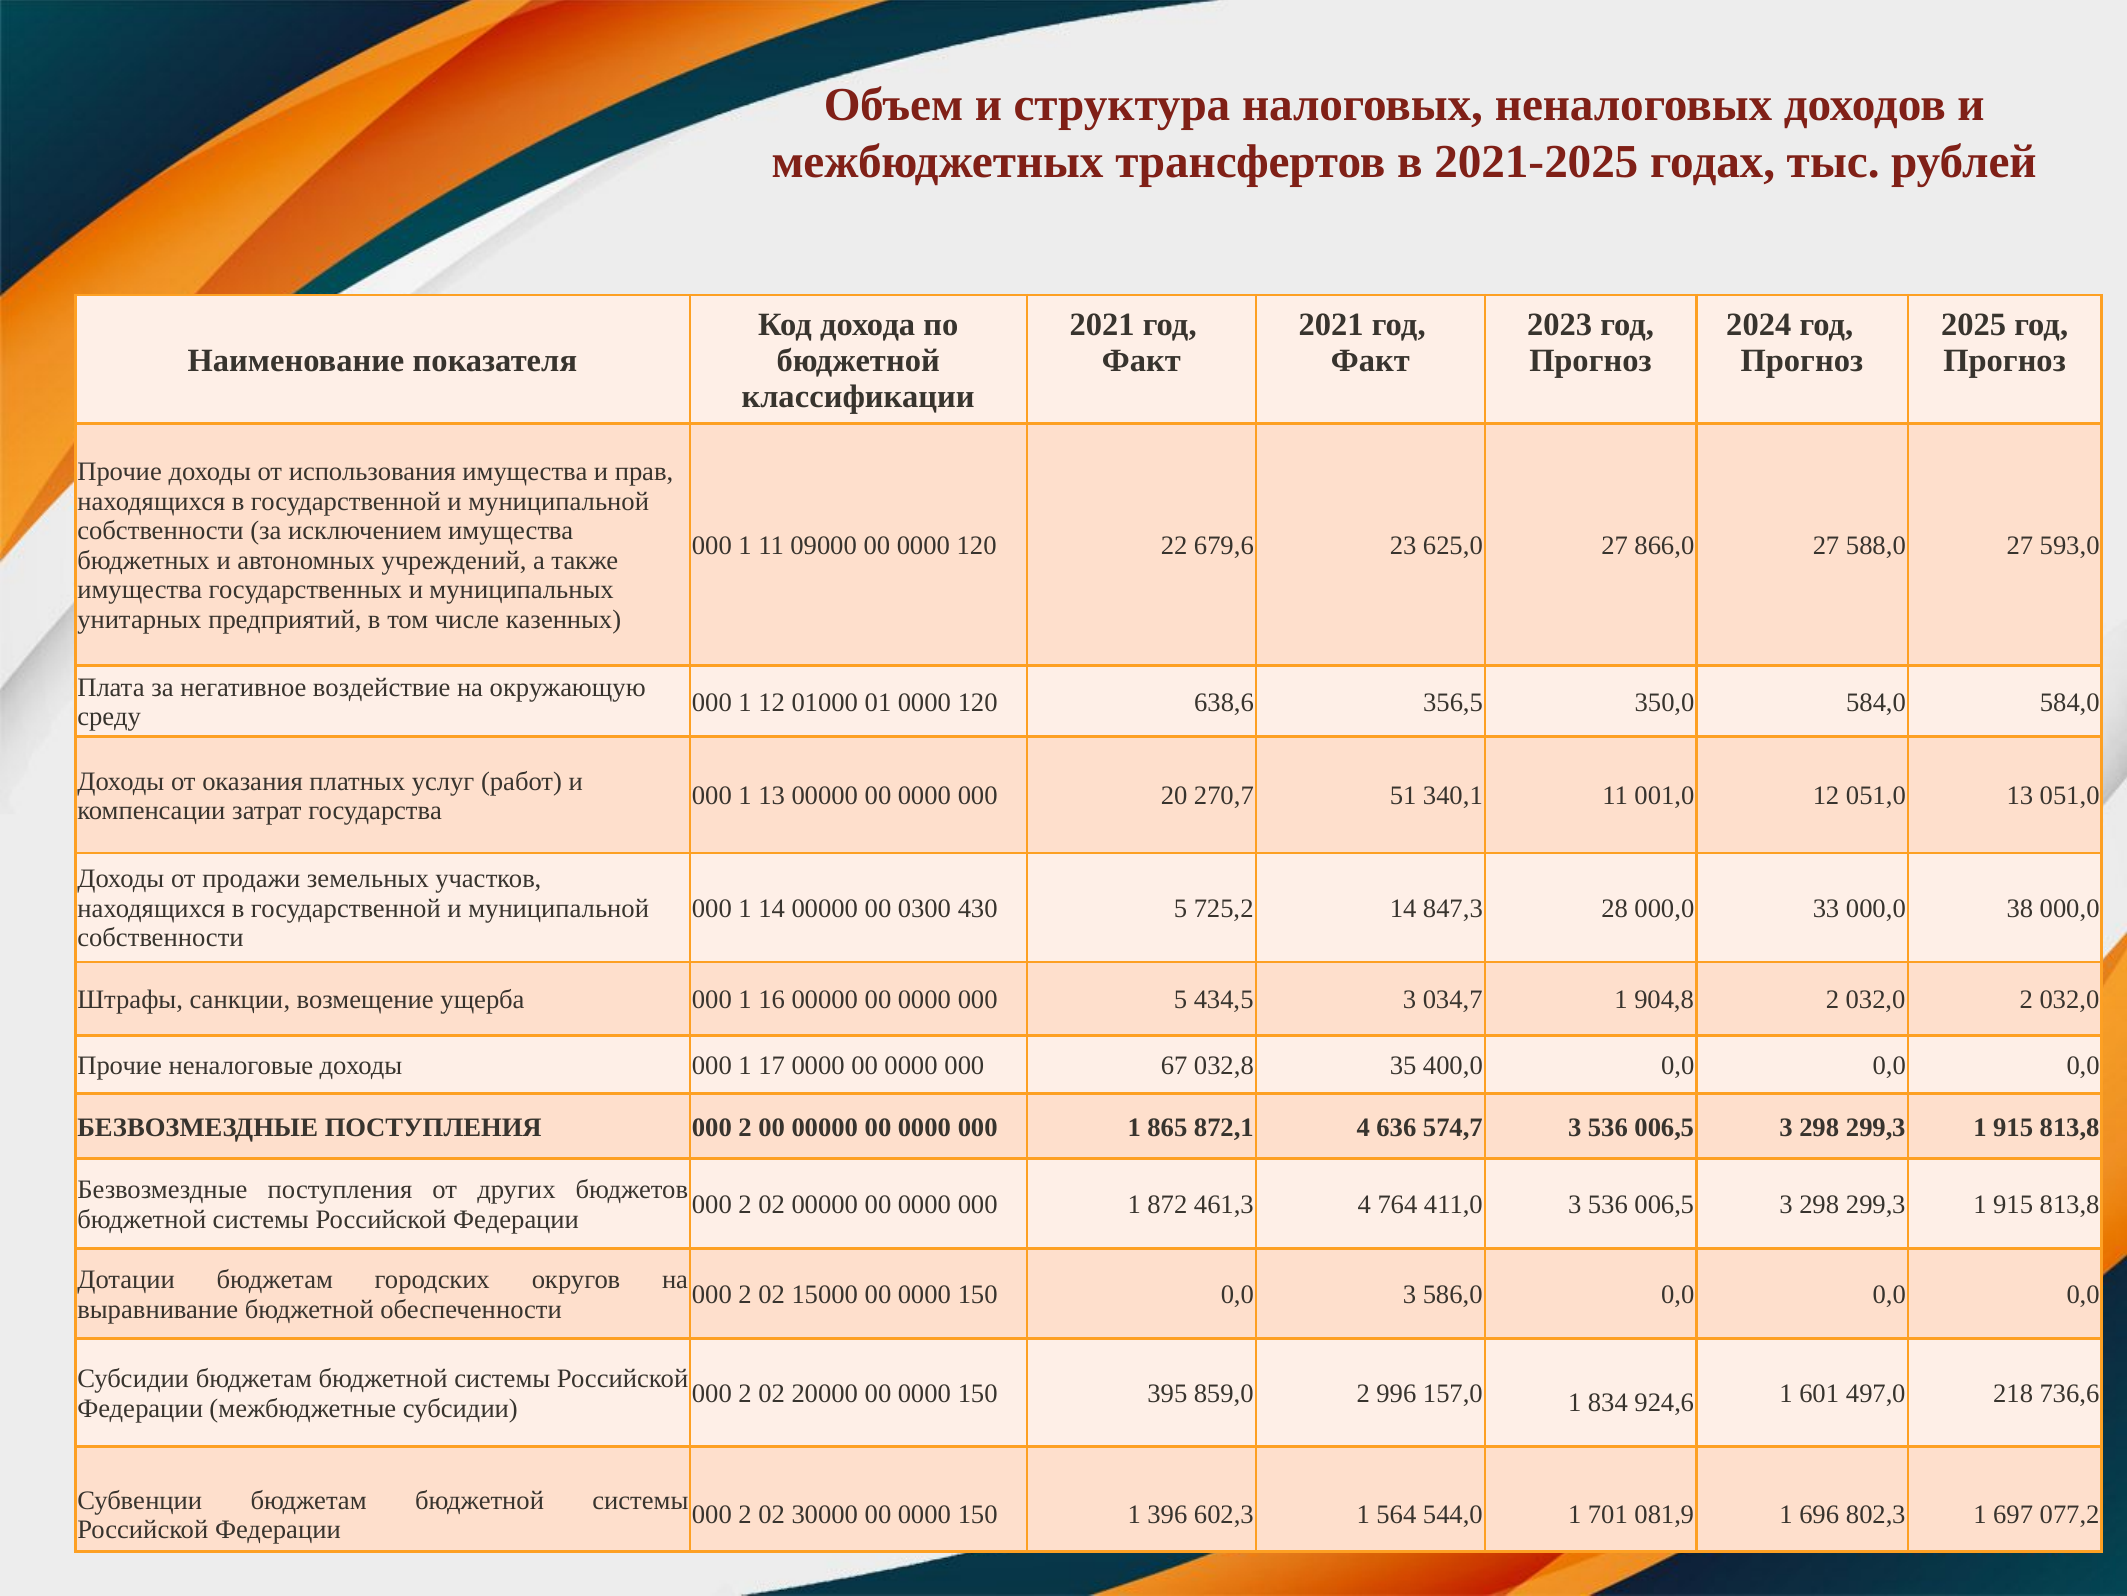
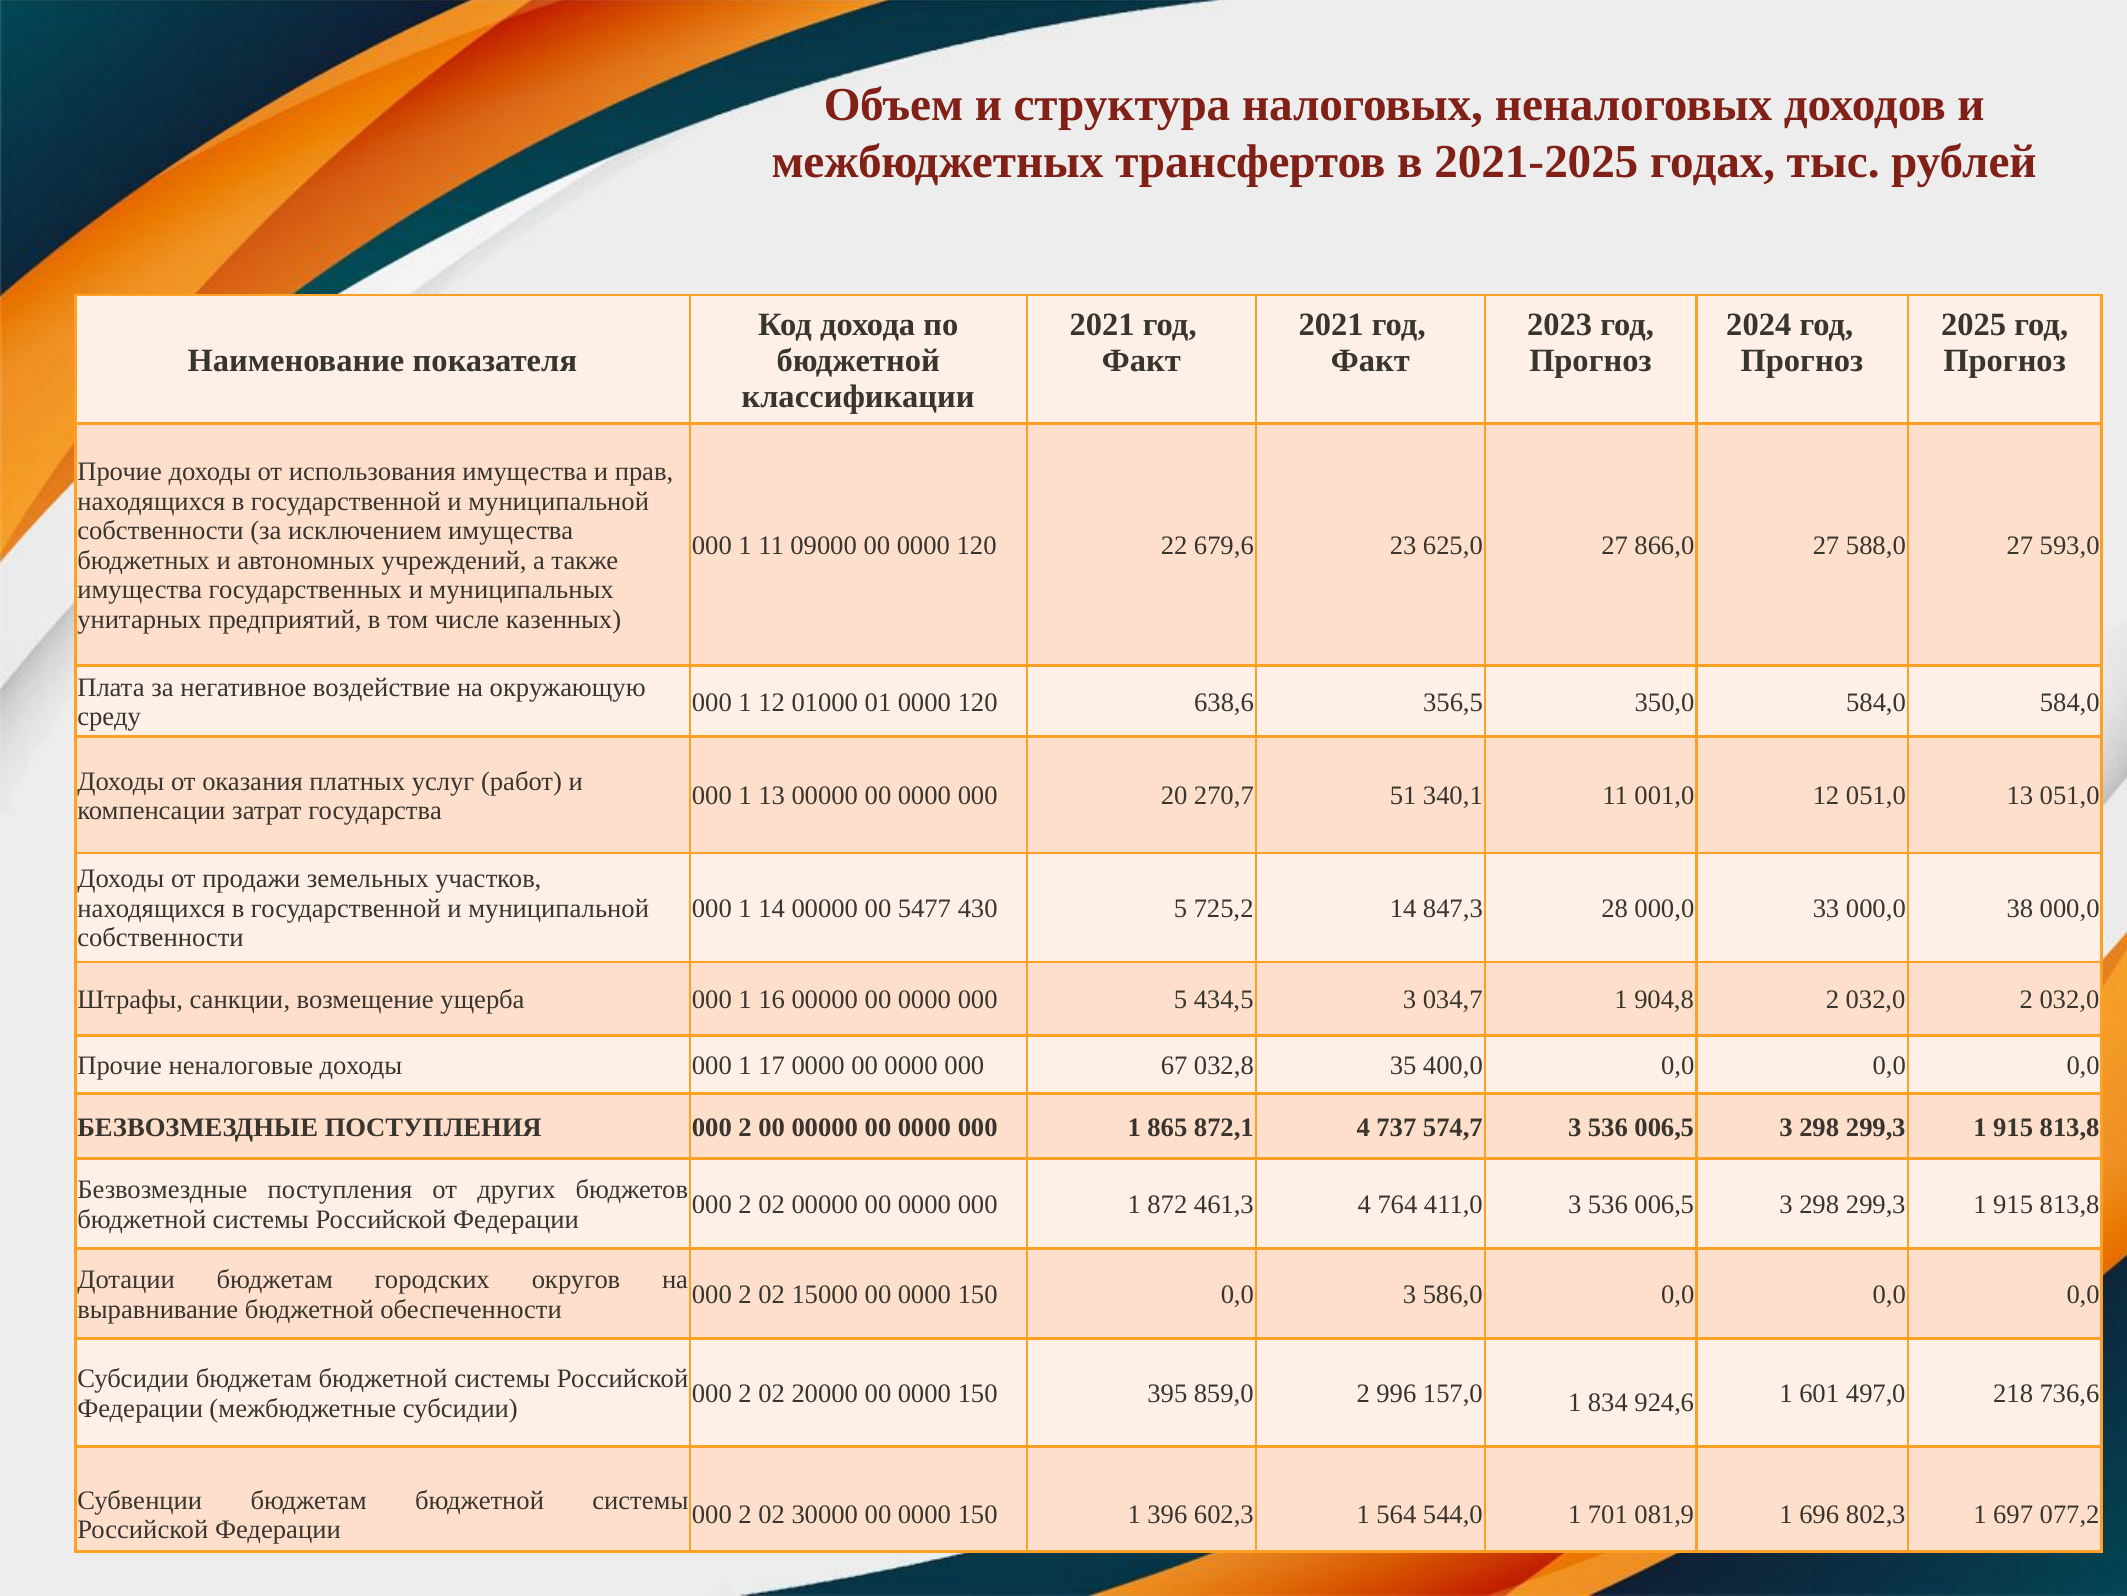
0300: 0300 -> 5477
636: 636 -> 737
